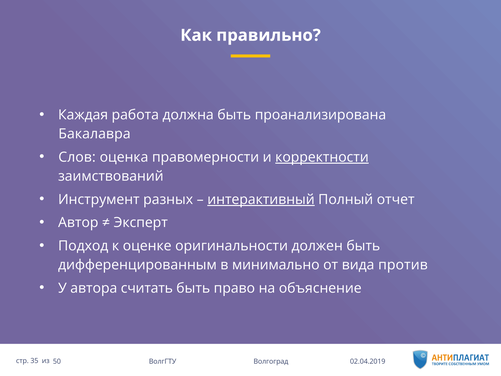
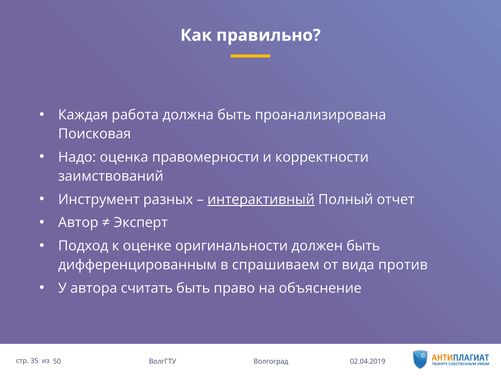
Бакалавра: Бакалавра -> Поисковая
Слов: Слов -> Надо
корректности underline: present -> none
минимально: минимально -> спрашиваем
